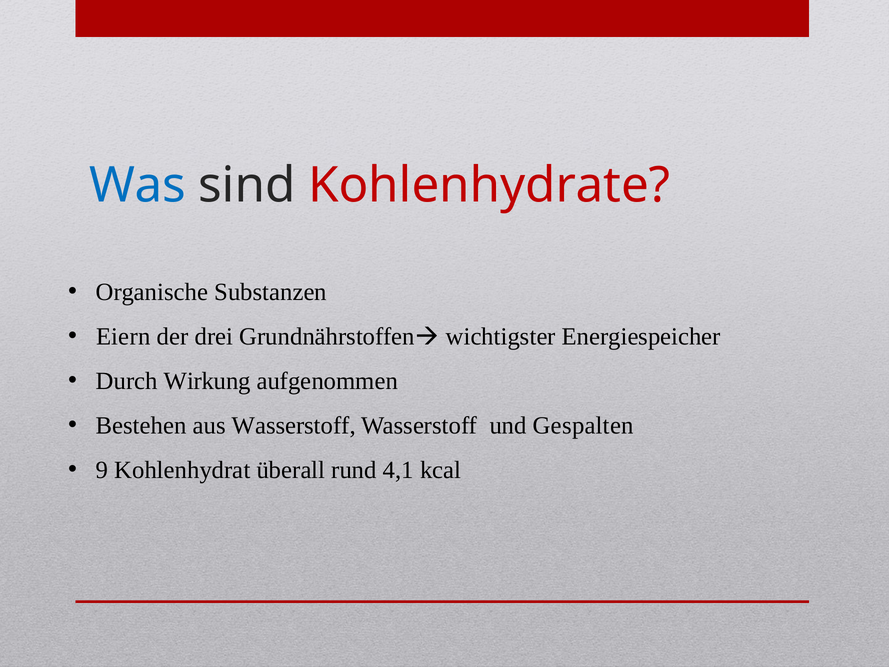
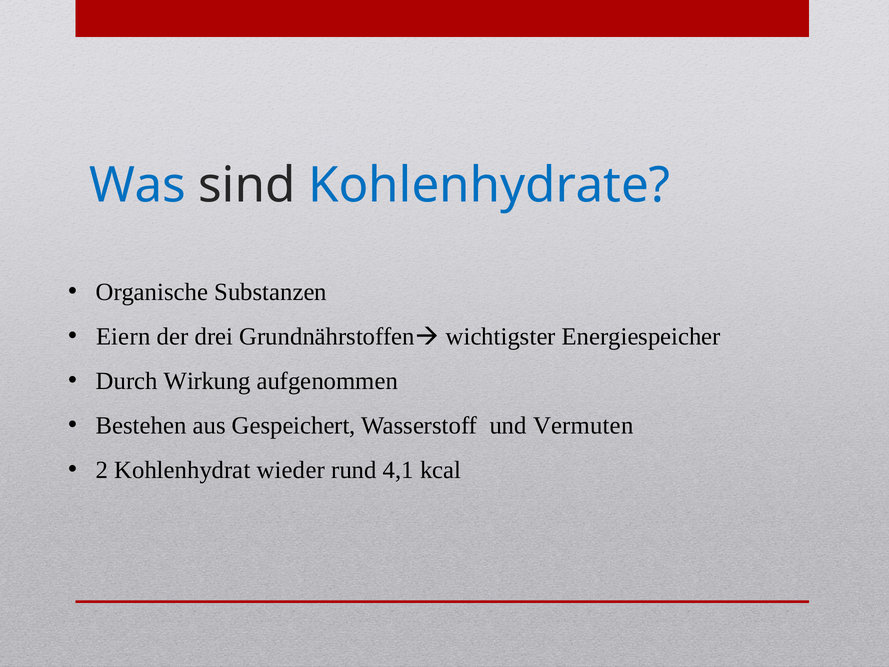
Kohlenhydrate colour: red -> blue
aus Wasserstoff: Wasserstoff -> Gespeichert
Gespalten: Gespalten -> Vermuten
9: 9 -> 2
überall: überall -> wieder
